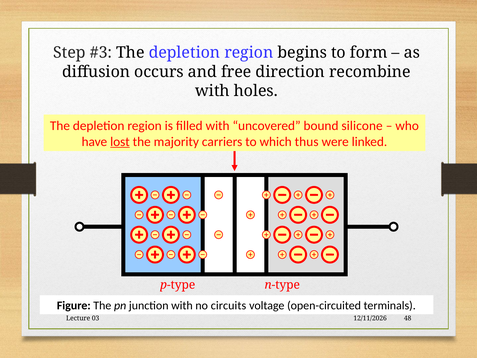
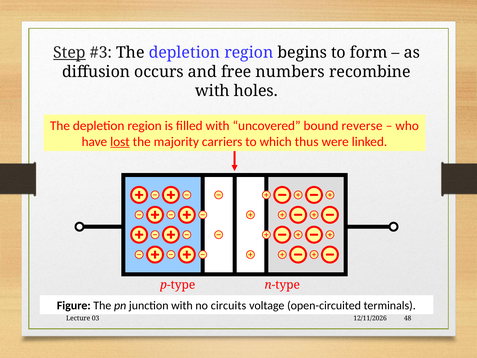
Step underline: none -> present
direction: direction -> numbers
silicone: silicone -> reverse
